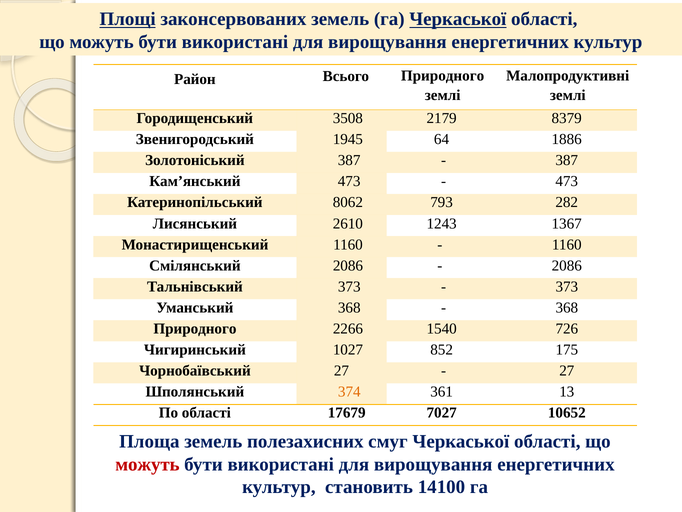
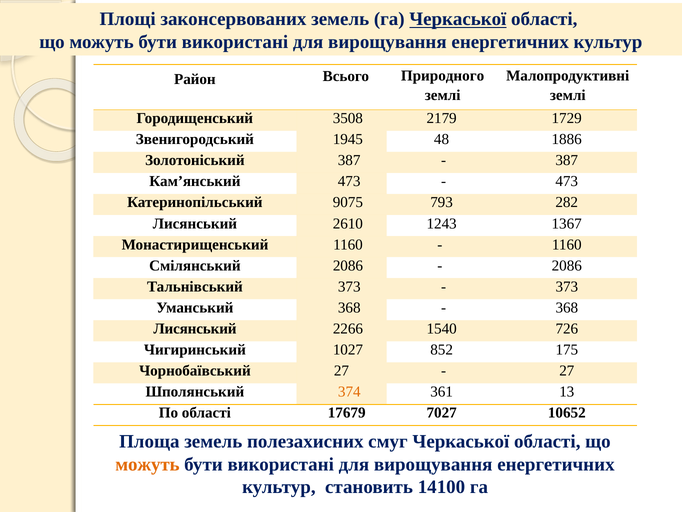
Площі underline: present -> none
8379: 8379 -> 1729
64: 64 -> 48
8062: 8062 -> 9075
Природного at (195, 328): Природного -> Лисянський
можуть at (147, 464) colour: red -> orange
